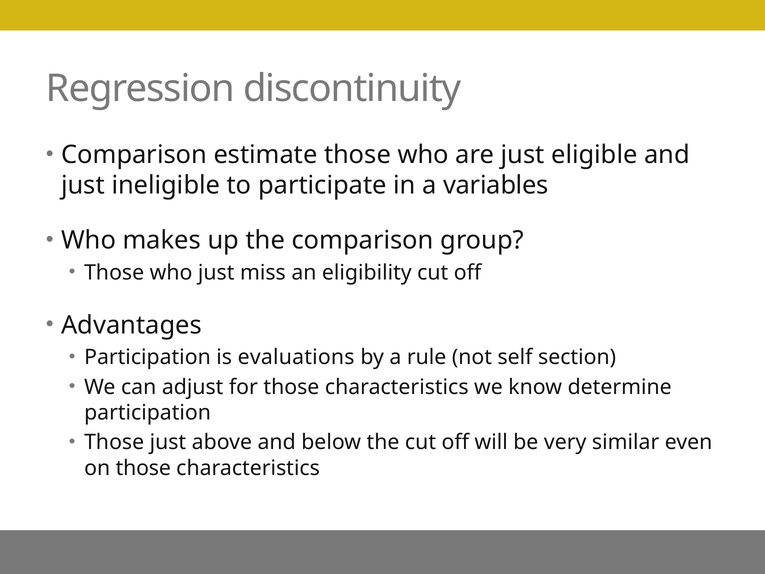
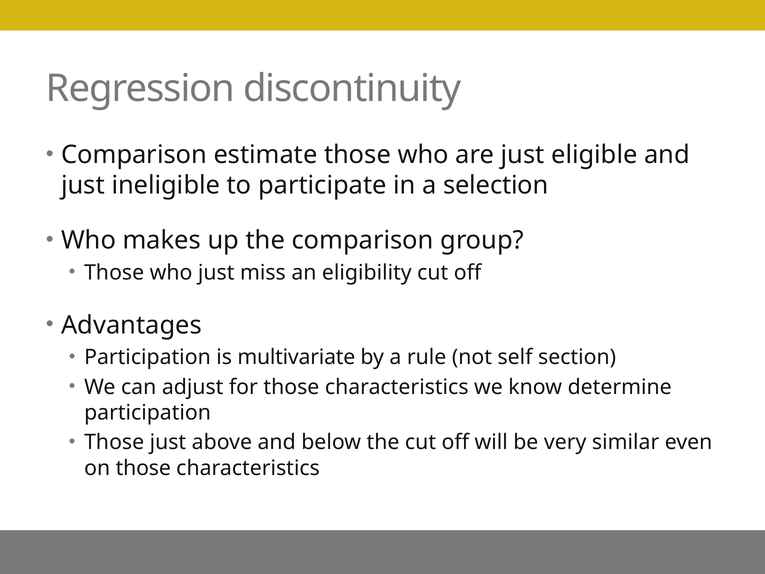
variables: variables -> selection
evaluations: evaluations -> multivariate
